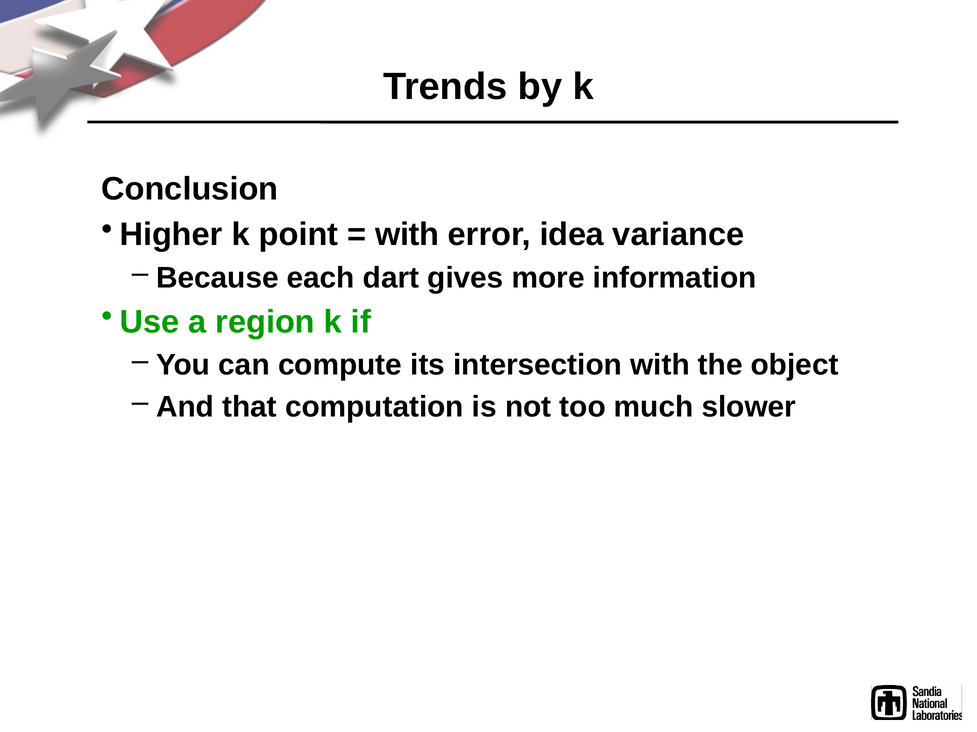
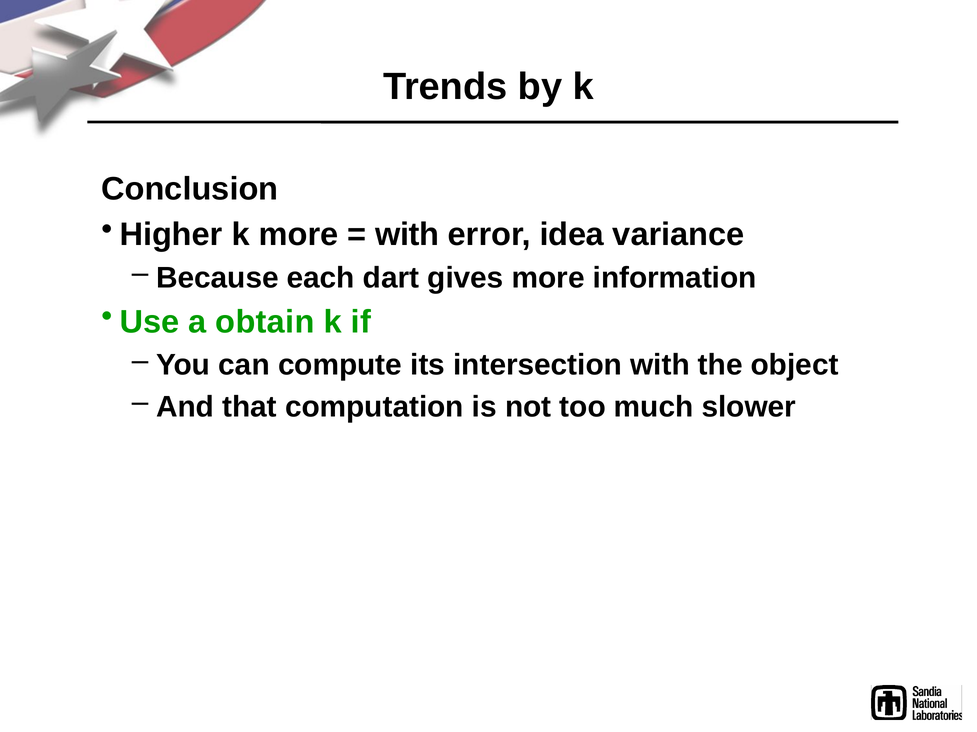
k point: point -> more
region: region -> obtain
